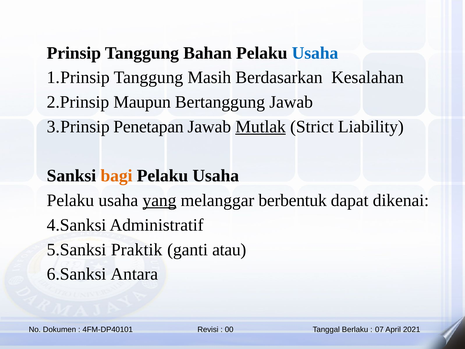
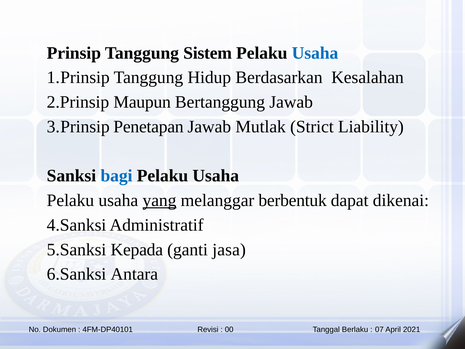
Bahan: Bahan -> Sistem
Masih: Masih -> Hidup
Mutlak underline: present -> none
bagi colour: orange -> blue
Praktik: Praktik -> Kepada
atau: atau -> jasa
